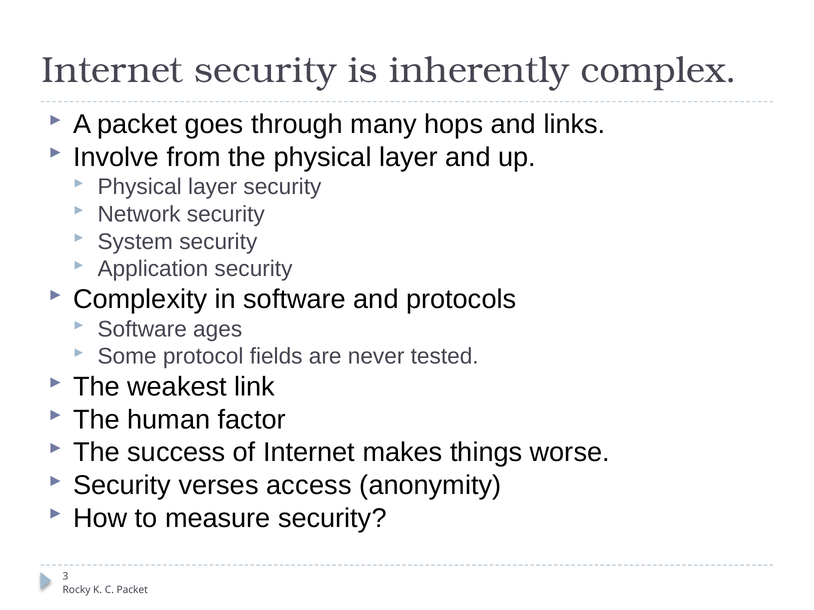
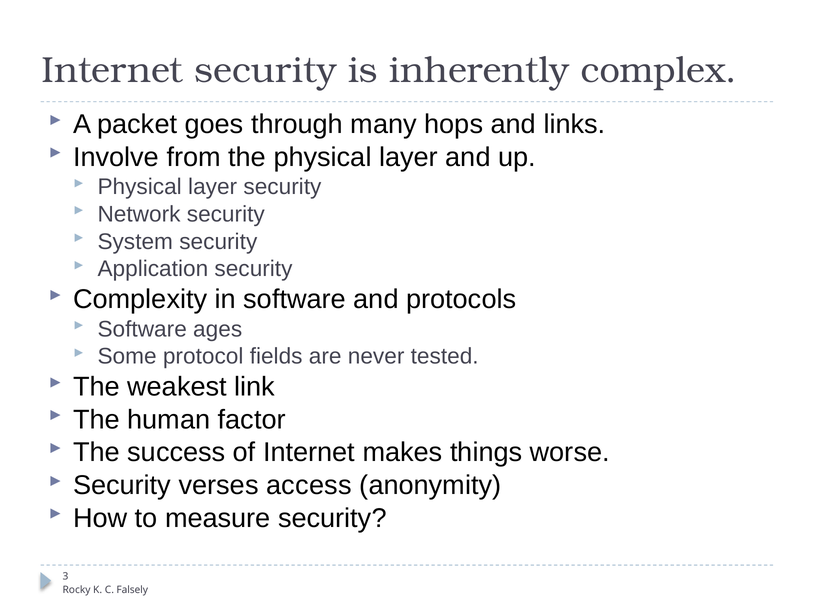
C Packet: Packet -> Falsely
